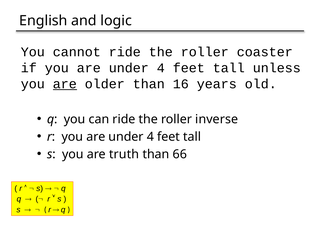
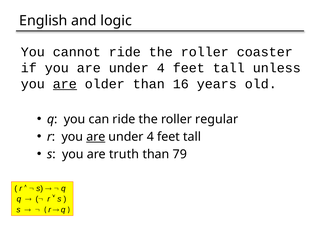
inverse: inverse -> regular
are at (96, 137) underline: none -> present
66: 66 -> 79
